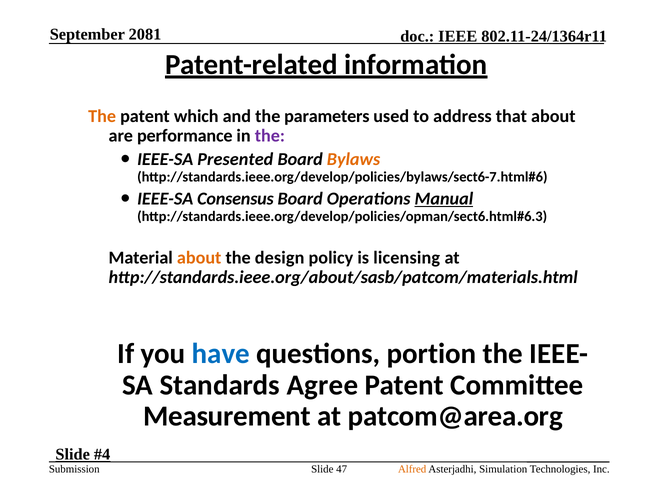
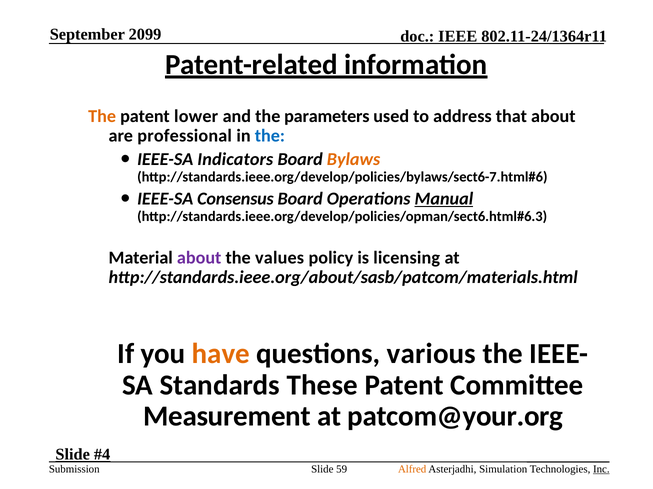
2081: 2081 -> 2099
which: which -> lower
performance: performance -> professional
the at (270, 136) colour: purple -> blue
Presented: Presented -> Indicators
about at (199, 258) colour: orange -> purple
design: design -> values
have colour: blue -> orange
portion: portion -> various
Agree: Agree -> These
patcom@area.org: patcom@area.org -> patcom@your.org
47: 47 -> 59
Inc underline: none -> present
